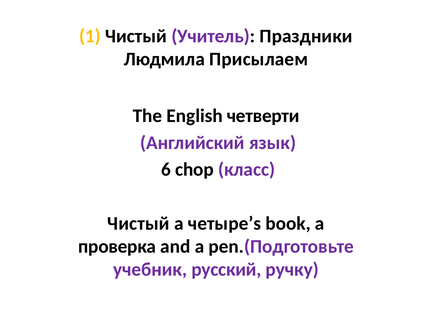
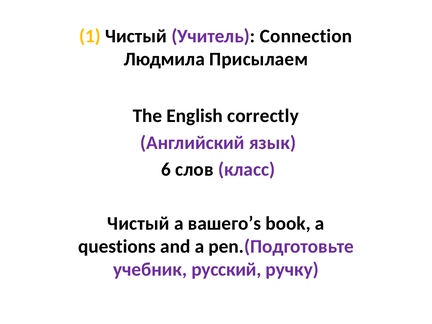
Праздники: Праздники -> Connection
четверти: четверти -> correctly
chop: chop -> слов
четыре’s: четыре’s -> вашего’s
проверка: проверка -> questions
